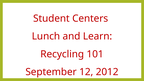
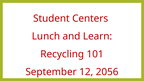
2012: 2012 -> 2056
